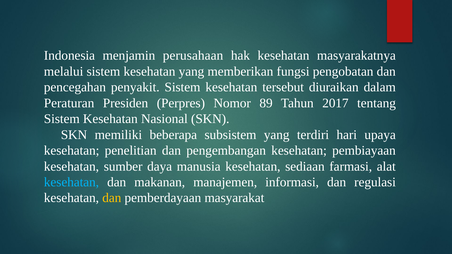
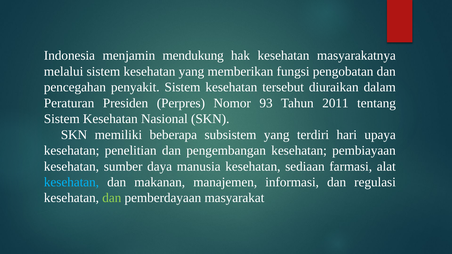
perusahaan: perusahaan -> mendukung
89: 89 -> 93
2017: 2017 -> 2011
dan at (112, 198) colour: yellow -> light green
